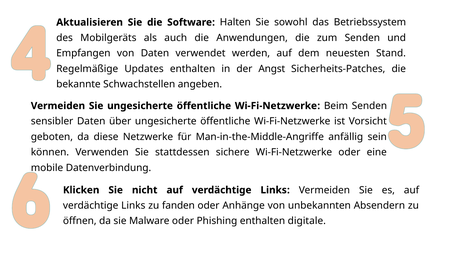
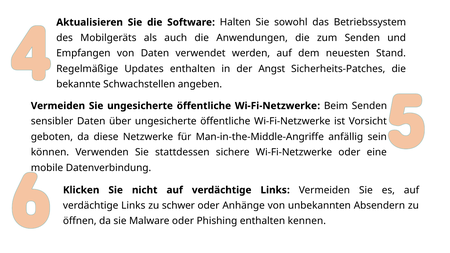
fanden: fanden -> schwer
digitale: digitale -> kennen
